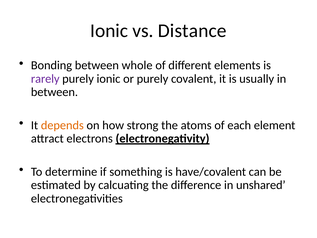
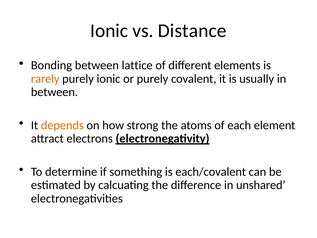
whole: whole -> lattice
rarely colour: purple -> orange
have/covalent: have/covalent -> each/covalent
